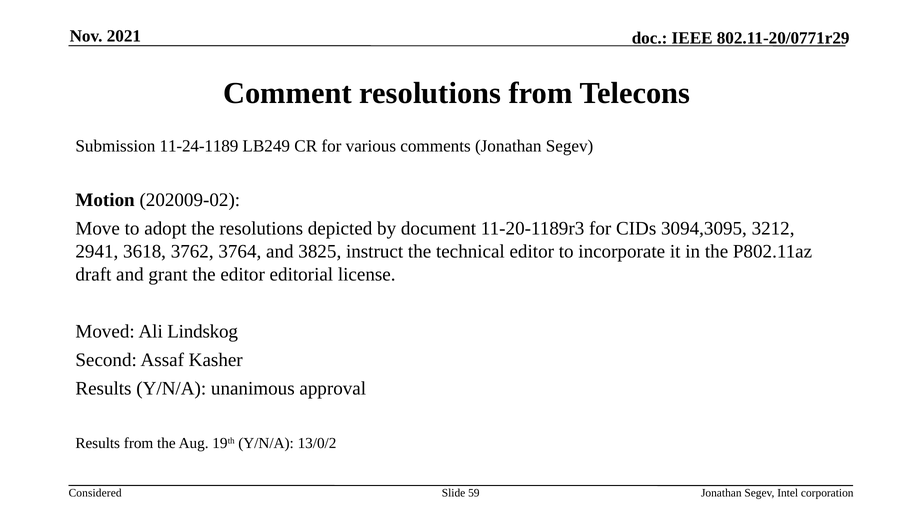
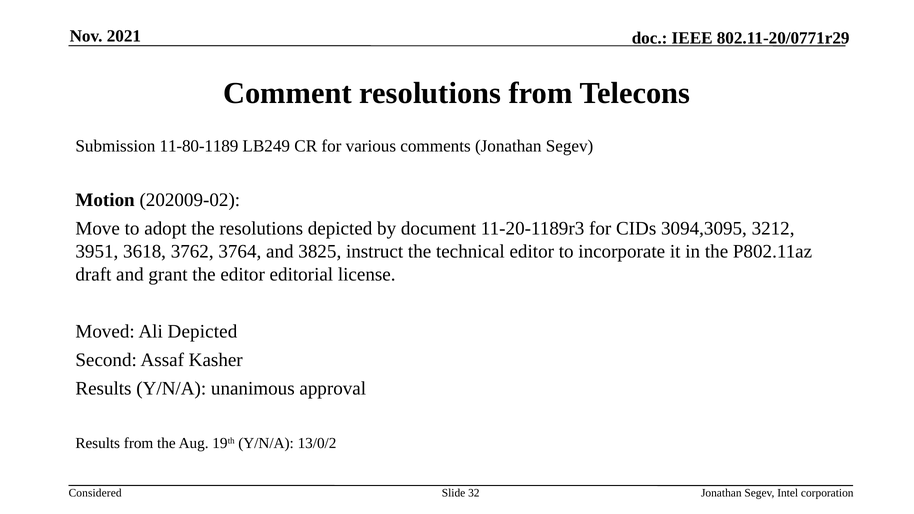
11-24-1189: 11-24-1189 -> 11-80-1189
2941: 2941 -> 3951
Ali Lindskog: Lindskog -> Depicted
59: 59 -> 32
